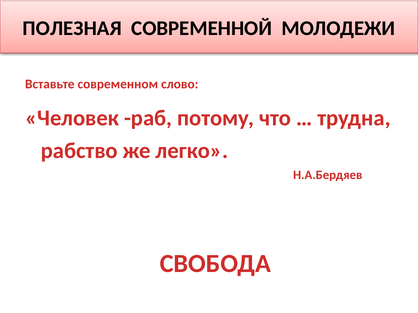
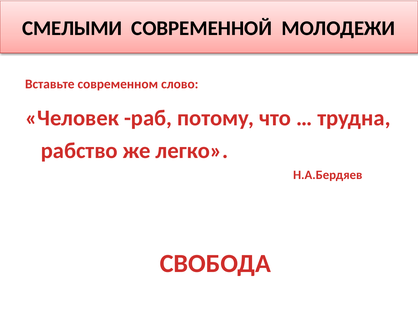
ПОЛЕЗНАЯ: ПОЛЕЗНАЯ -> СМЕЛЫМИ
